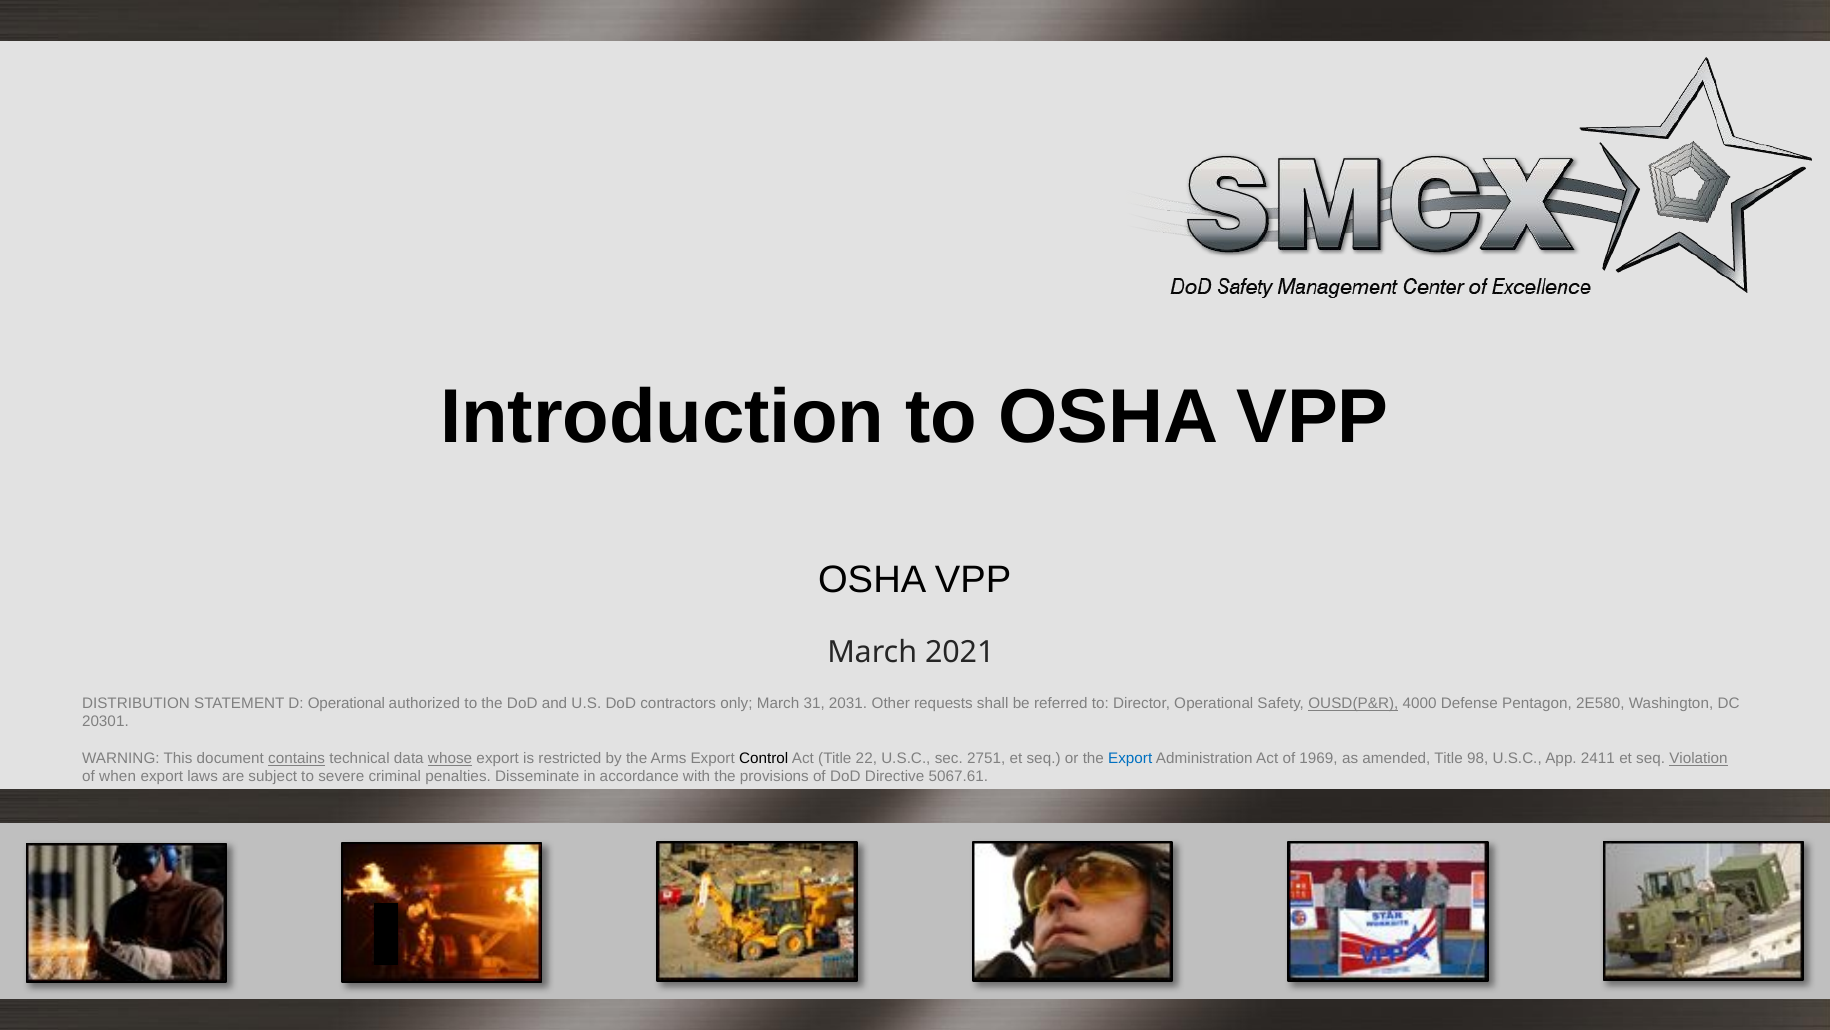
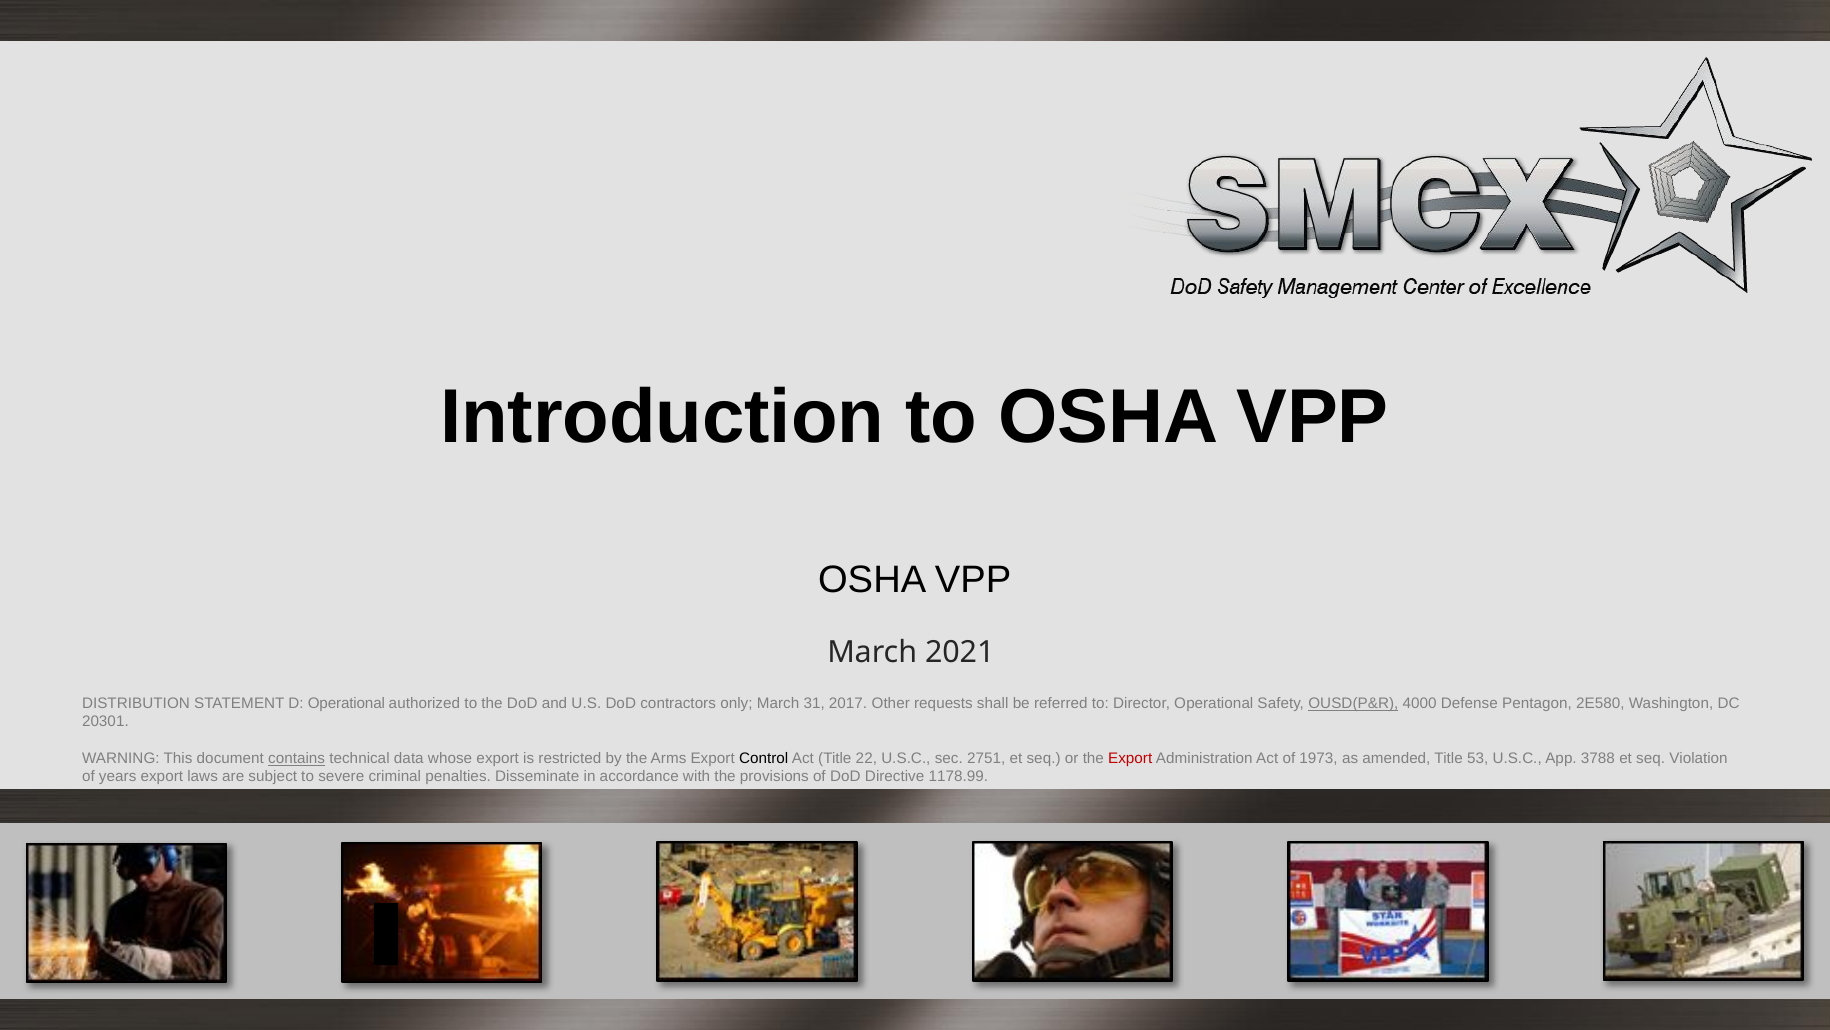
2031: 2031 -> 2017
whose underline: present -> none
Export at (1130, 758) colour: blue -> red
1969: 1969 -> 1973
98: 98 -> 53
2411: 2411 -> 3788
Violation underline: present -> none
when: when -> years
5067.61: 5067.61 -> 1178.99
